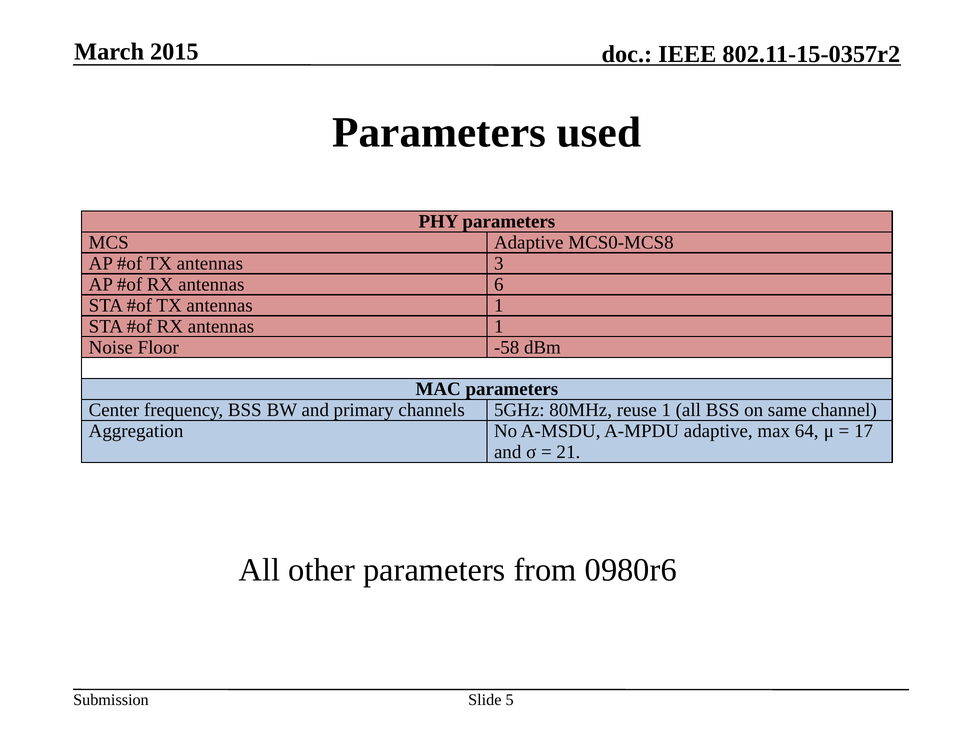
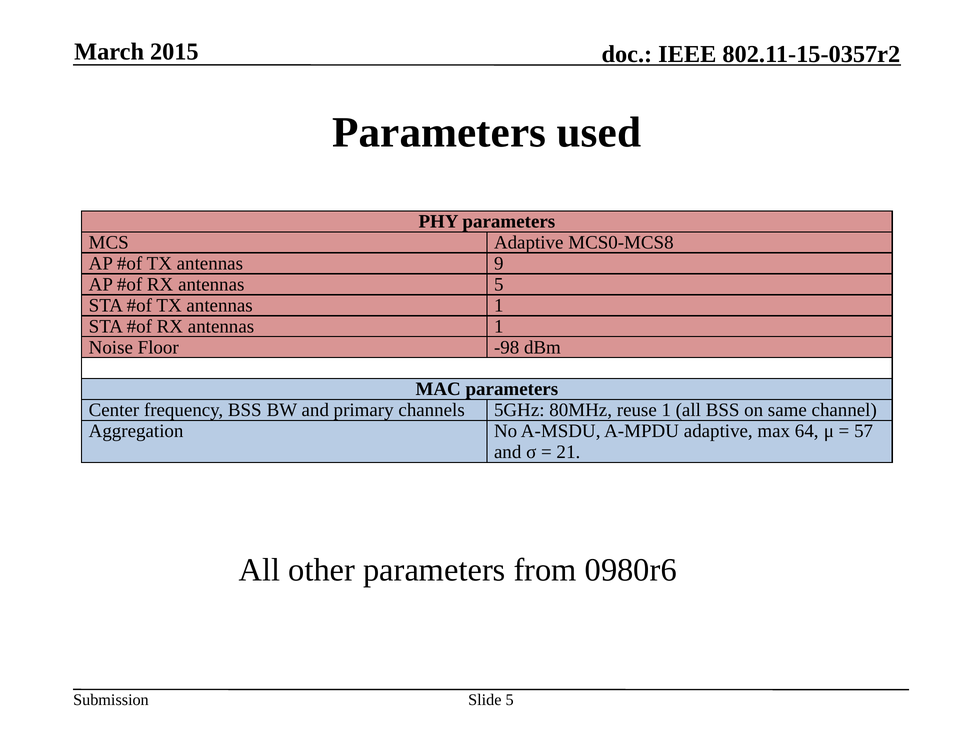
3: 3 -> 9
antennas 6: 6 -> 5
-58: -58 -> -98
17: 17 -> 57
